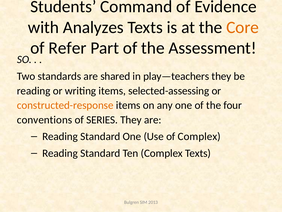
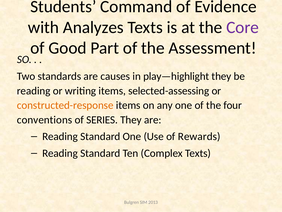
Core colour: orange -> purple
Refer: Refer -> Good
shared: shared -> causes
play—teachers: play—teachers -> play—highlight
of Complex: Complex -> Rewards
